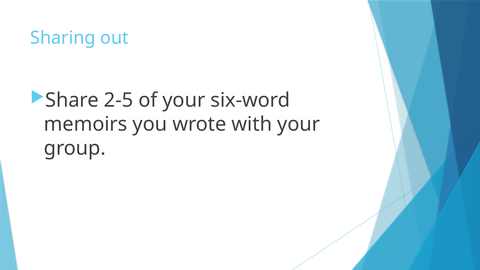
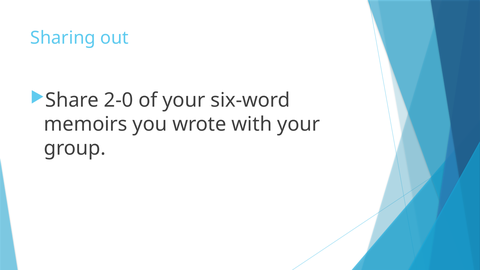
2-5: 2-5 -> 2-0
